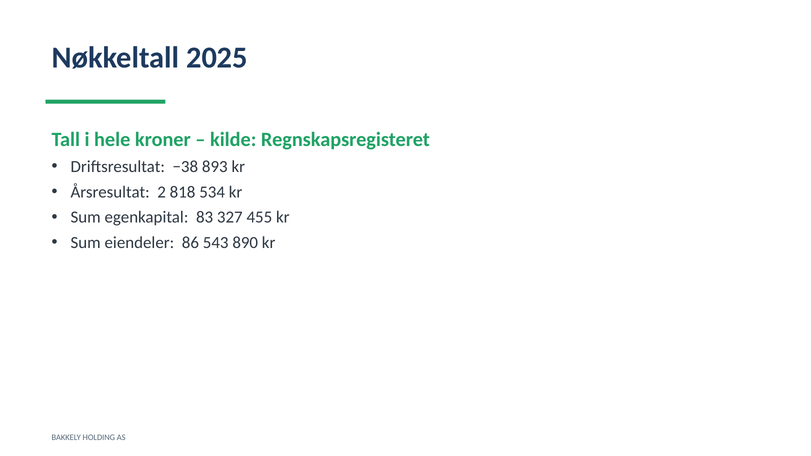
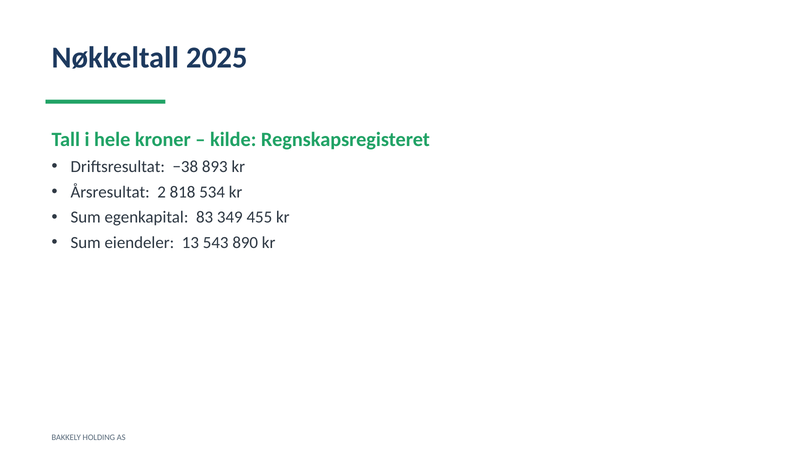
327: 327 -> 349
86: 86 -> 13
